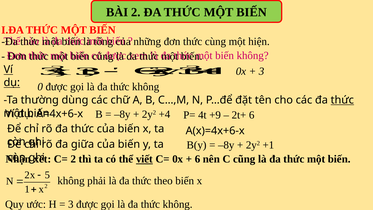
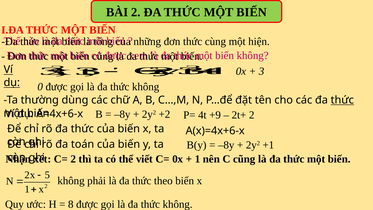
+4: +4 -> +2
2t+ 6: 6 -> 2
giữa: giữa -> toán
viết underline: present -> none
6 at (198, 159): 6 -> 1
3 at (71, 204): 3 -> 8
